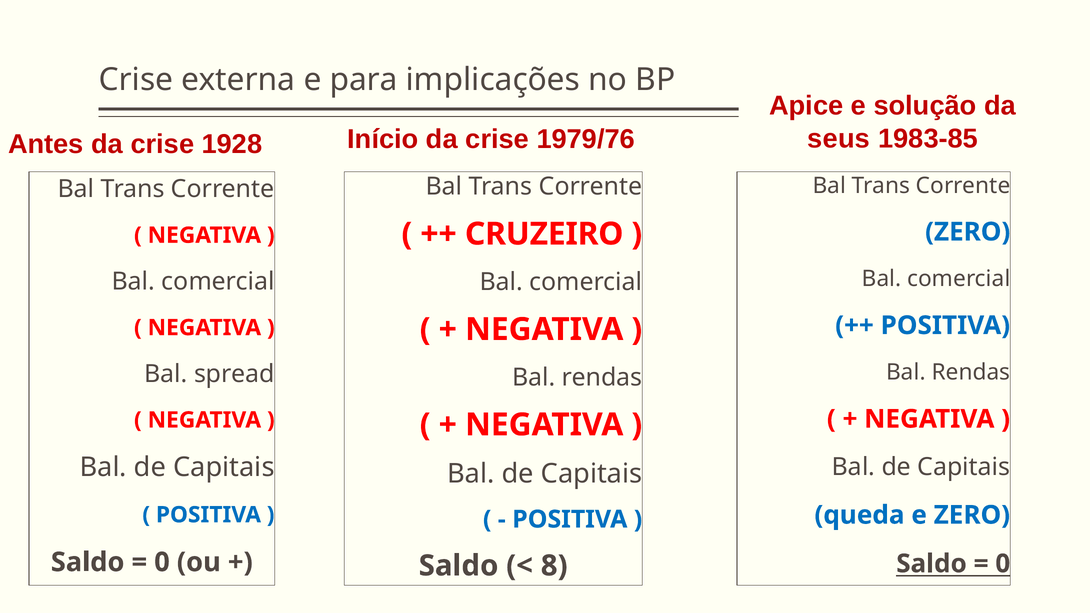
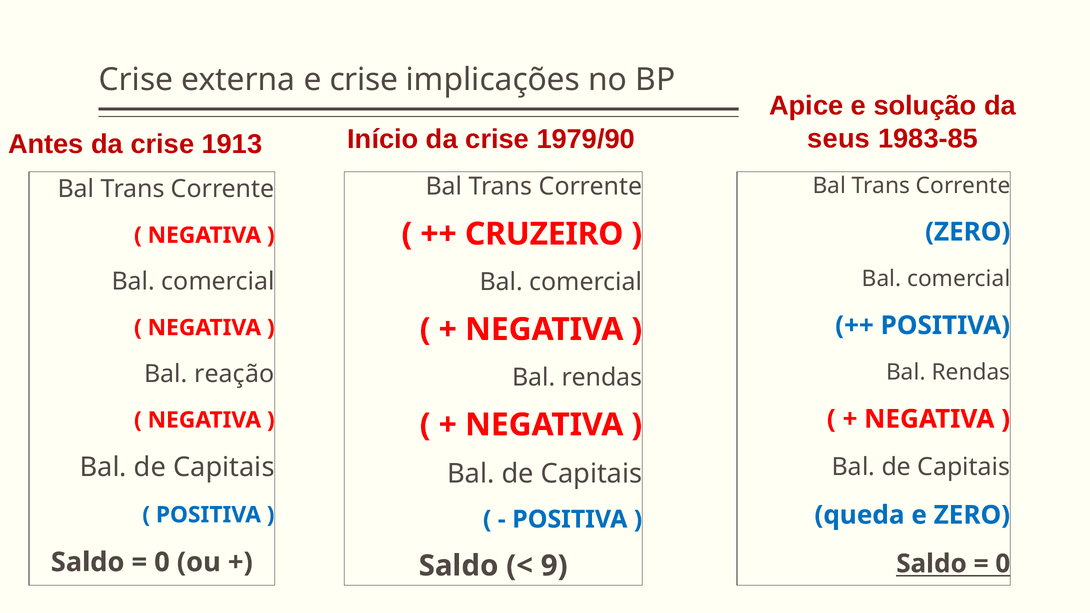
e para: para -> crise
1928: 1928 -> 1913
1979/76: 1979/76 -> 1979/90
spread: spread -> reação
8: 8 -> 9
